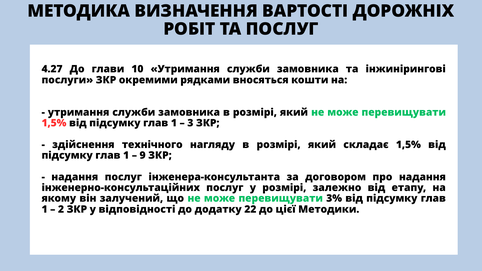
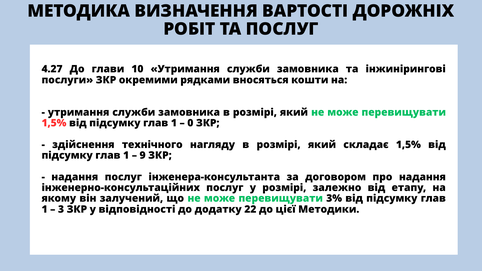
3: 3 -> 0
2: 2 -> 3
